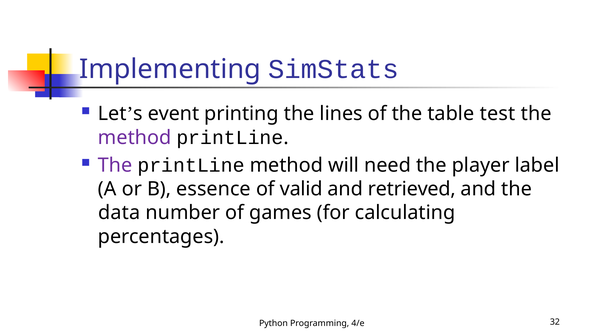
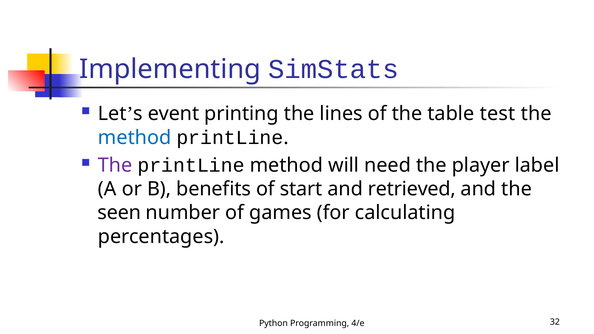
method at (135, 138) colour: purple -> blue
essence: essence -> benefits
valid: valid -> start
data: data -> seen
